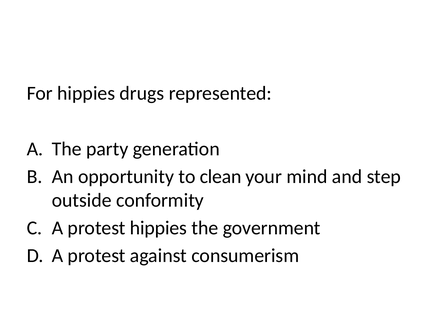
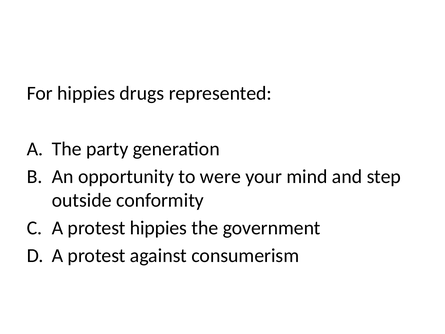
clean: clean -> were
